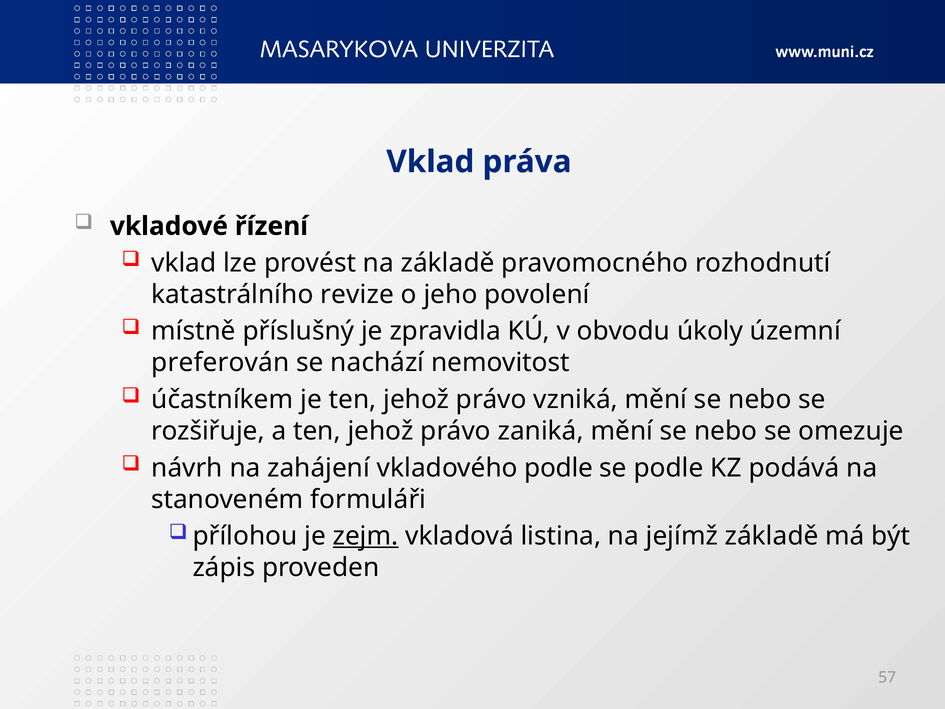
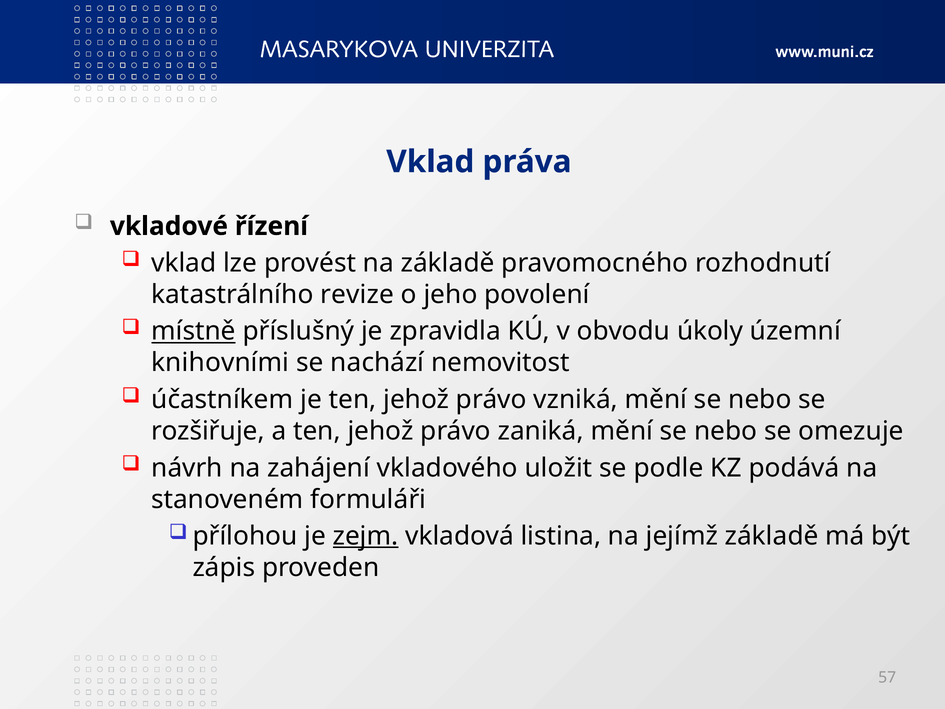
místně underline: none -> present
preferován: preferován -> knihovními
vkladového podle: podle -> uložit
